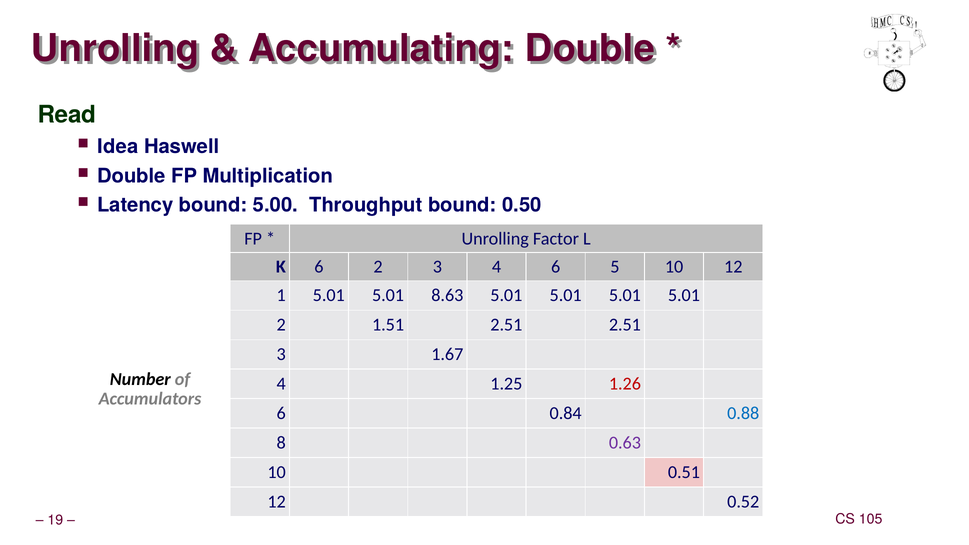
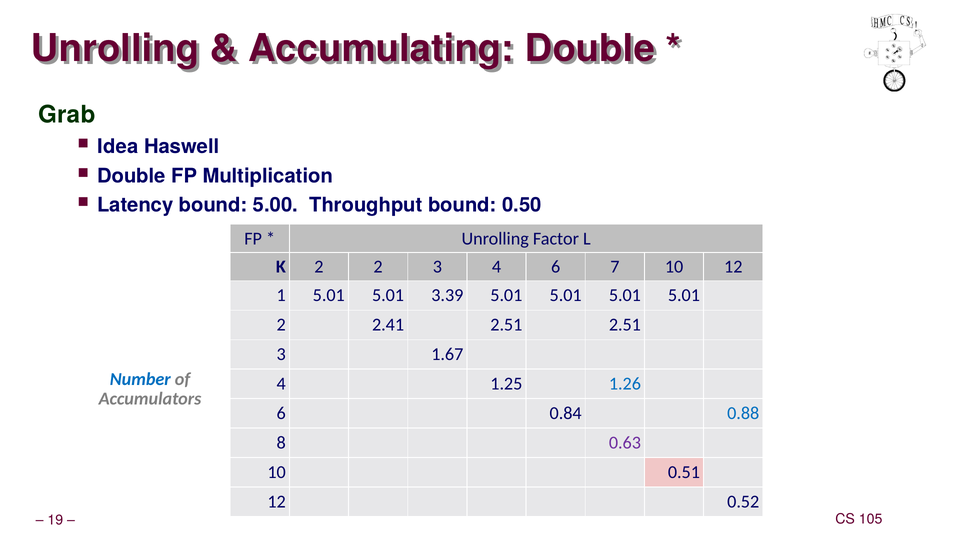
Read: Read -> Grab
K 6: 6 -> 2
5: 5 -> 7
8.63: 8.63 -> 3.39
1.51: 1.51 -> 2.41
Number colour: black -> blue
1.26 colour: red -> blue
